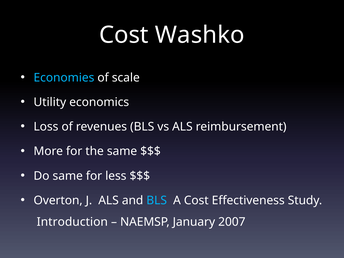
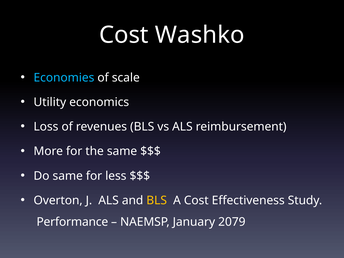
BLS at (157, 200) colour: light blue -> yellow
Introduction: Introduction -> Performance
2007: 2007 -> 2079
